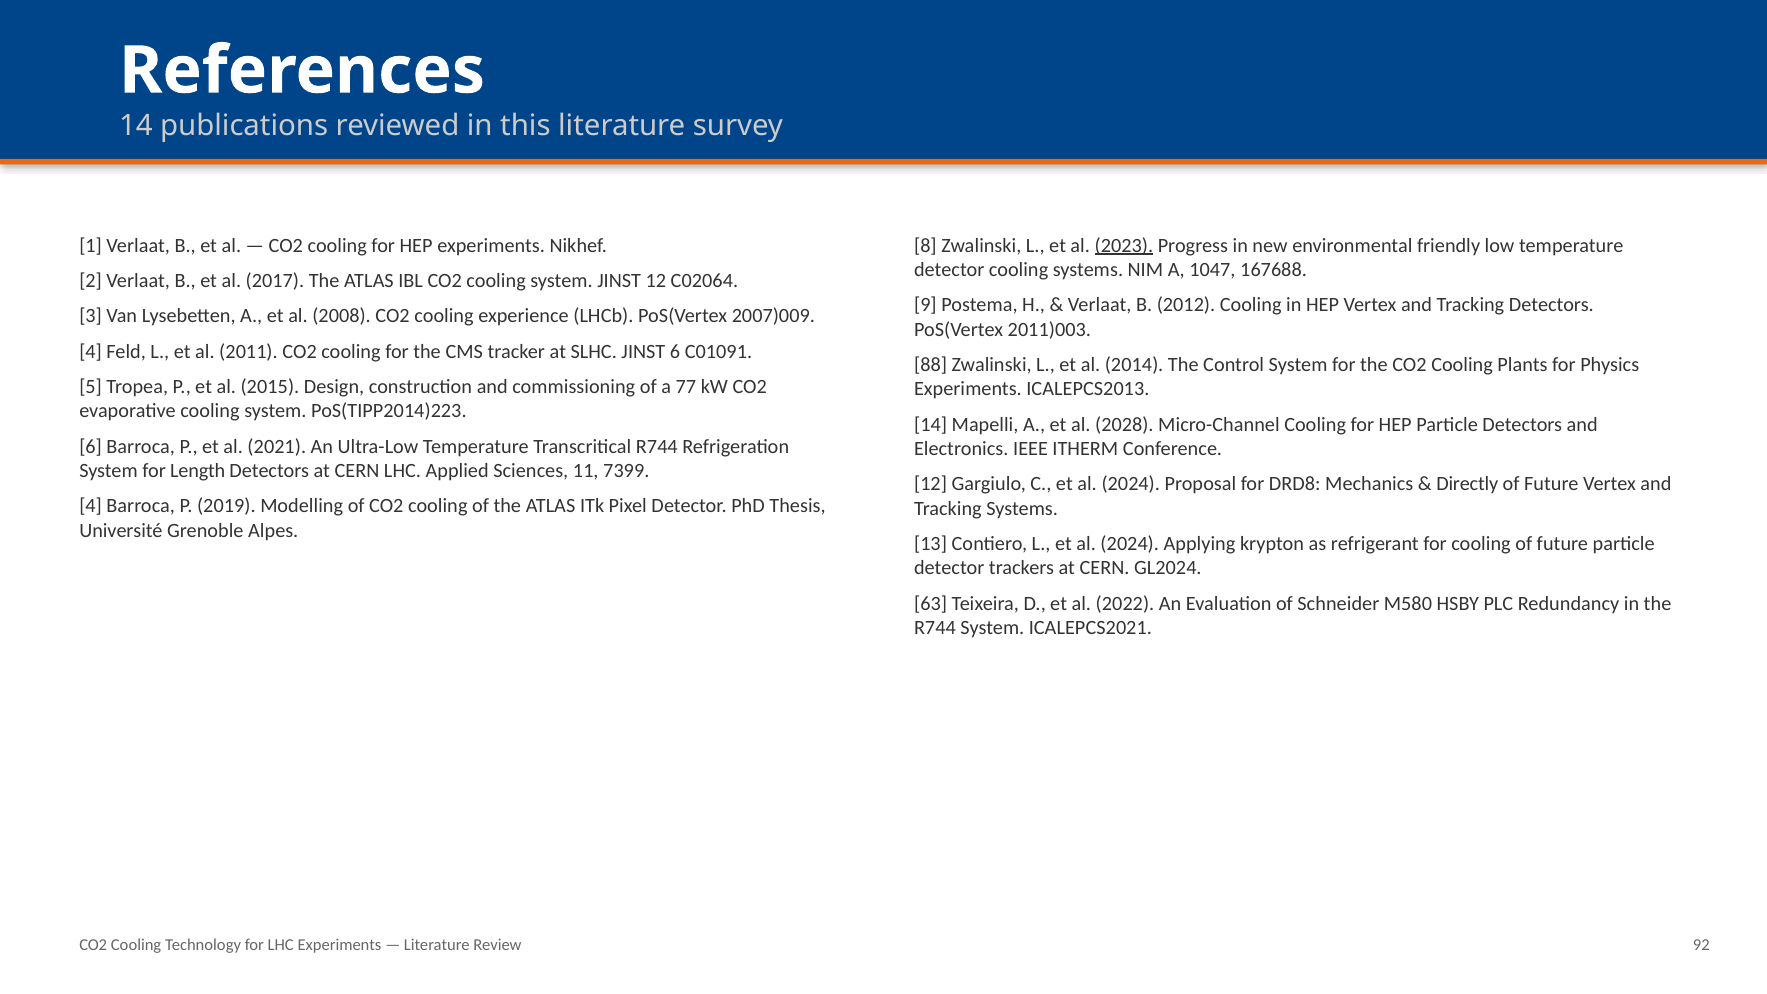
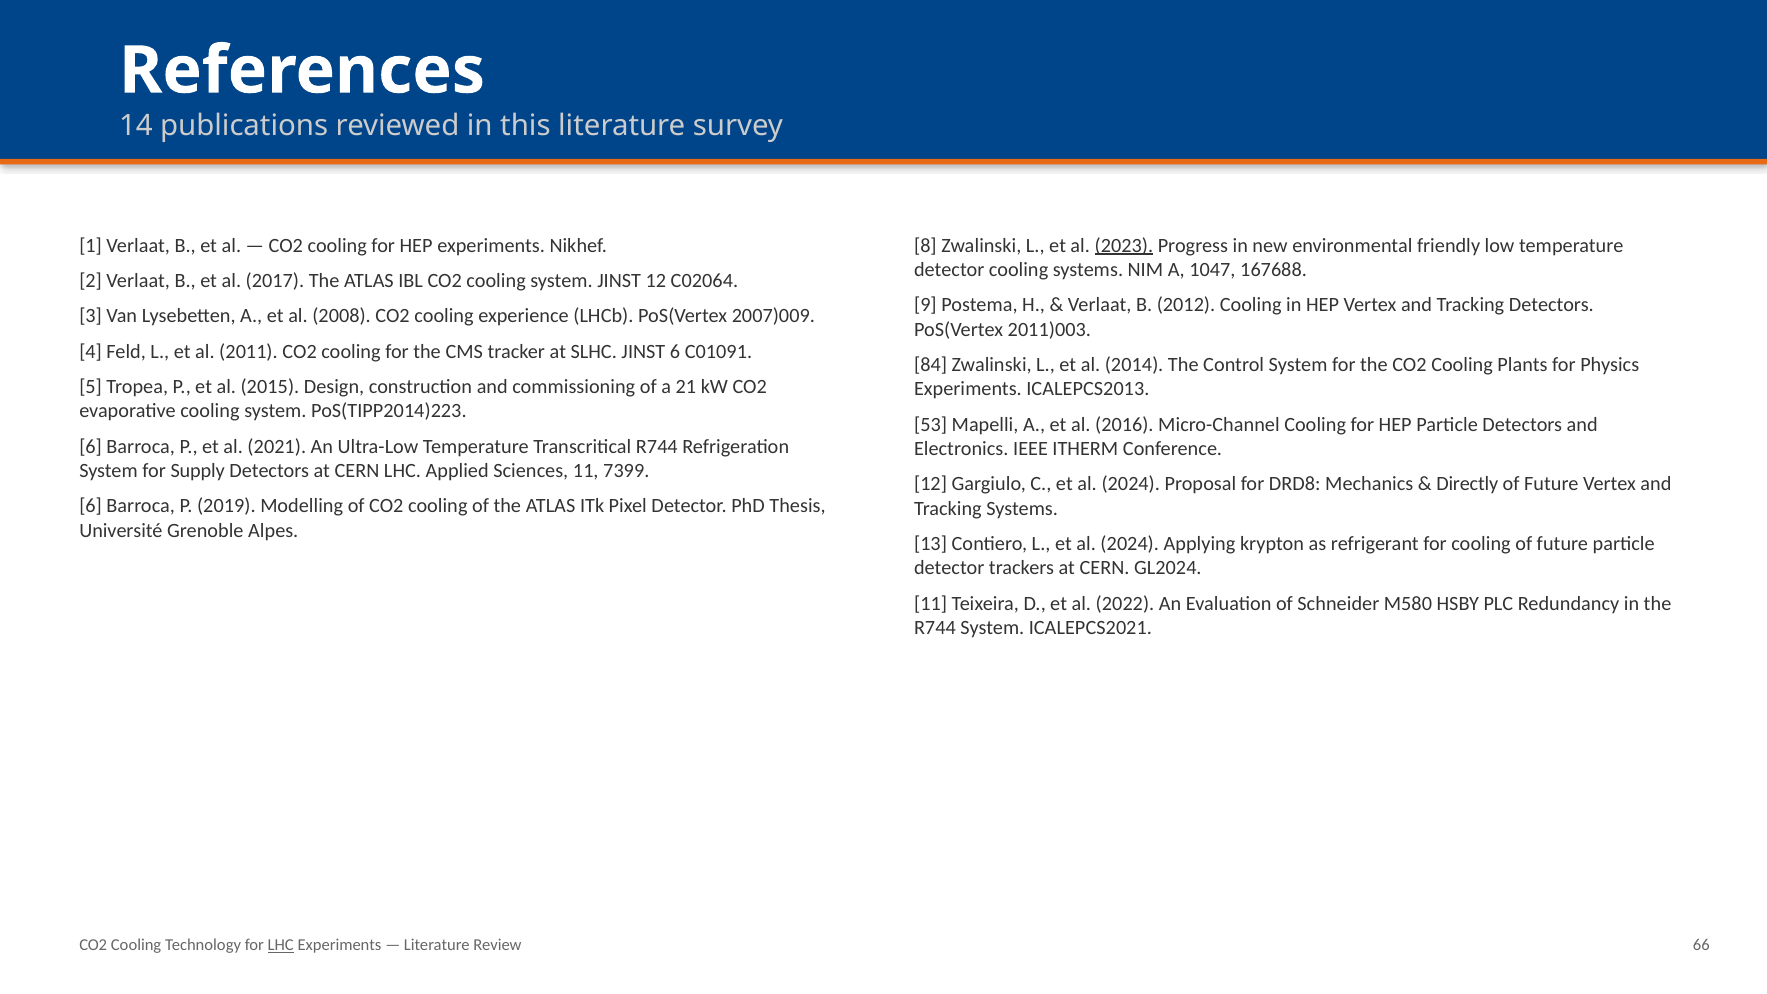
88: 88 -> 84
77: 77 -> 21
14 at (931, 424): 14 -> 53
2028: 2028 -> 2016
Length: Length -> Supply
4 at (91, 506): 4 -> 6
63 at (931, 603): 63 -> 11
LHC at (281, 945) underline: none -> present
92: 92 -> 66
